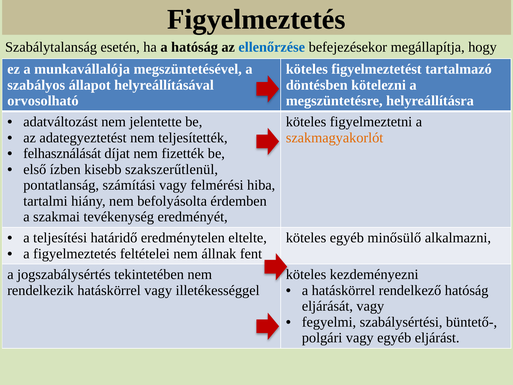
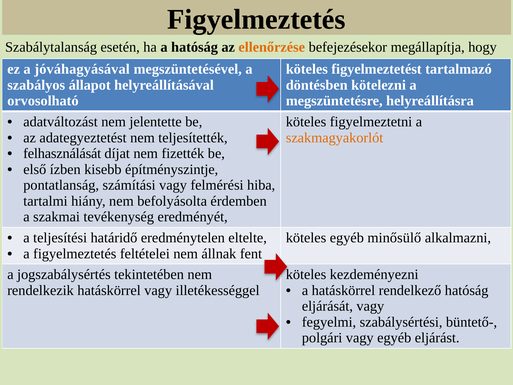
ellenőrzése colour: blue -> orange
munkavállalója: munkavállalója -> jóváhagyásával
szakszerűtlenül: szakszerűtlenül -> építményszintje
